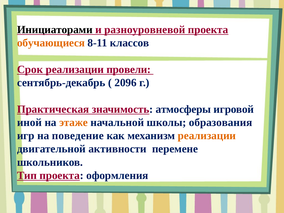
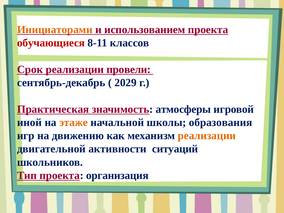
Инициаторами colour: black -> orange
разноуровневой: разноуровневой -> использованием
обучающиеся colour: orange -> red
2096: 2096 -> 2029
поведение: поведение -> движению
перемене: перемене -> ситуаций
оформления: оформления -> организация
